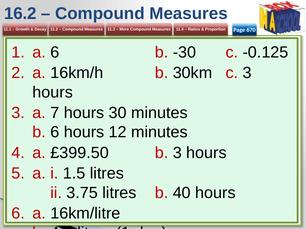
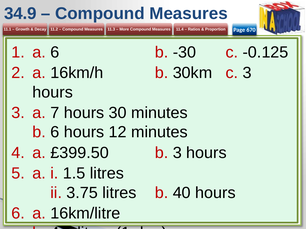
16.2: 16.2 -> 34.9
